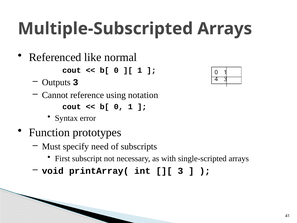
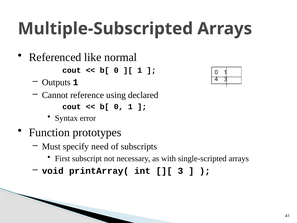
Outputs 3: 3 -> 1
notation: notation -> declared
